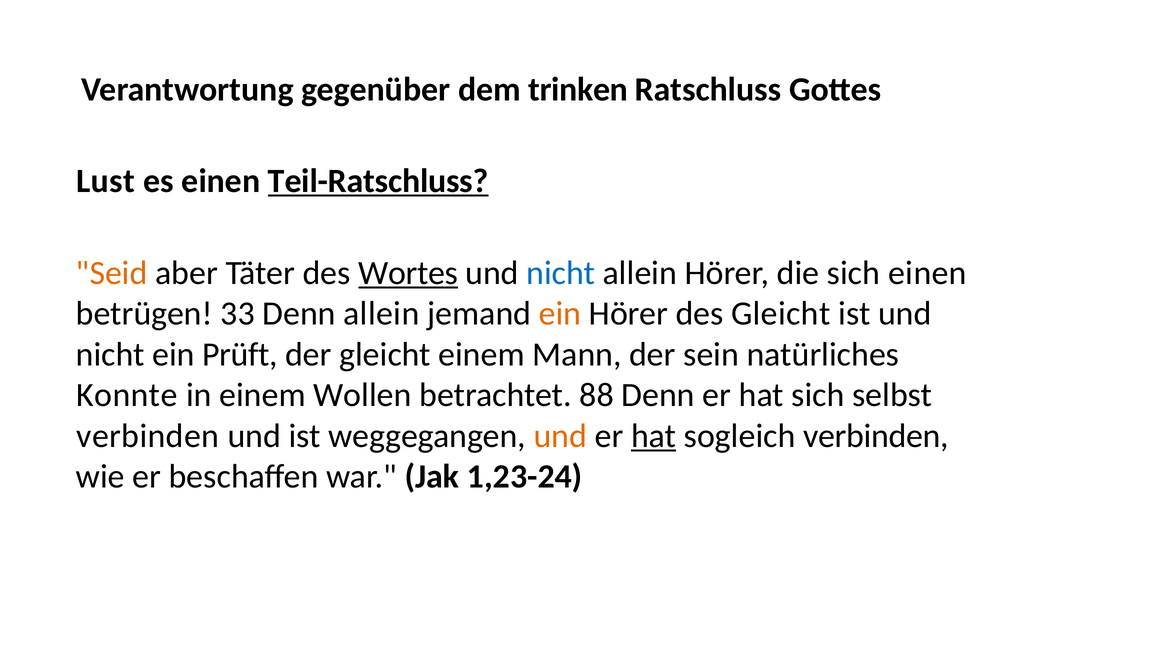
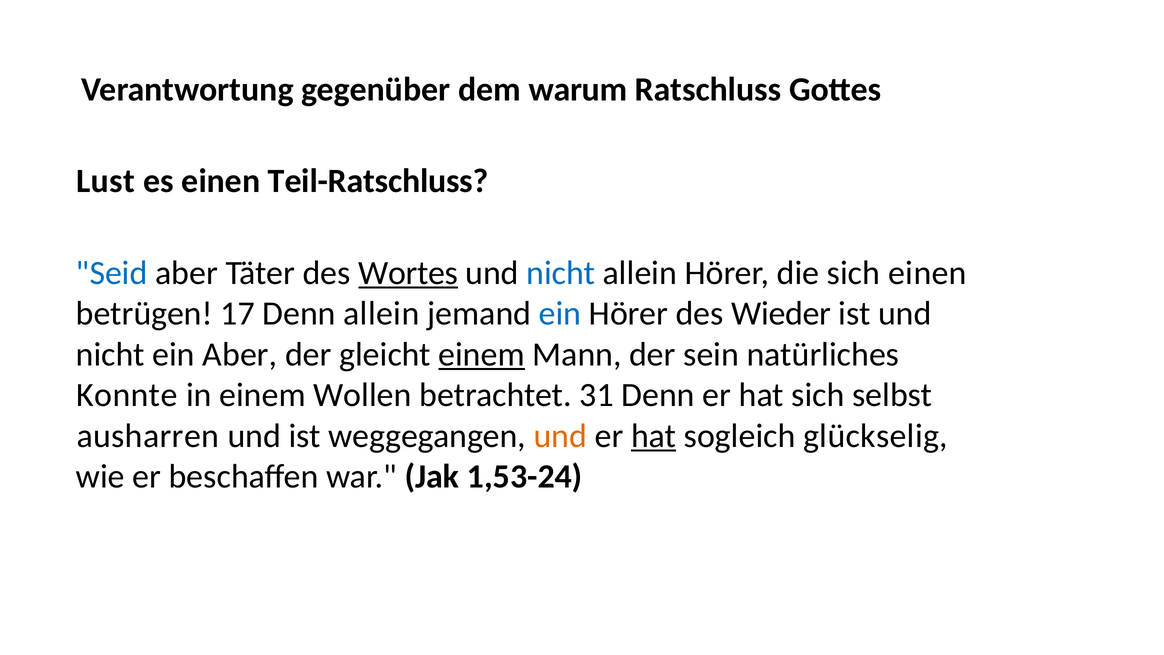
trinken: trinken -> warum
Teil-Ratschluss underline: present -> none
Seid colour: orange -> blue
33: 33 -> 17
ein at (560, 313) colour: orange -> blue
des Gleicht: Gleicht -> Wieder
ein Prüft: Prüft -> Aber
einem at (482, 354) underline: none -> present
88: 88 -> 31
verbinden at (148, 436): verbinden -> ausharren
sogleich verbinden: verbinden -> glückselig
1,23-24: 1,23-24 -> 1,53-24
